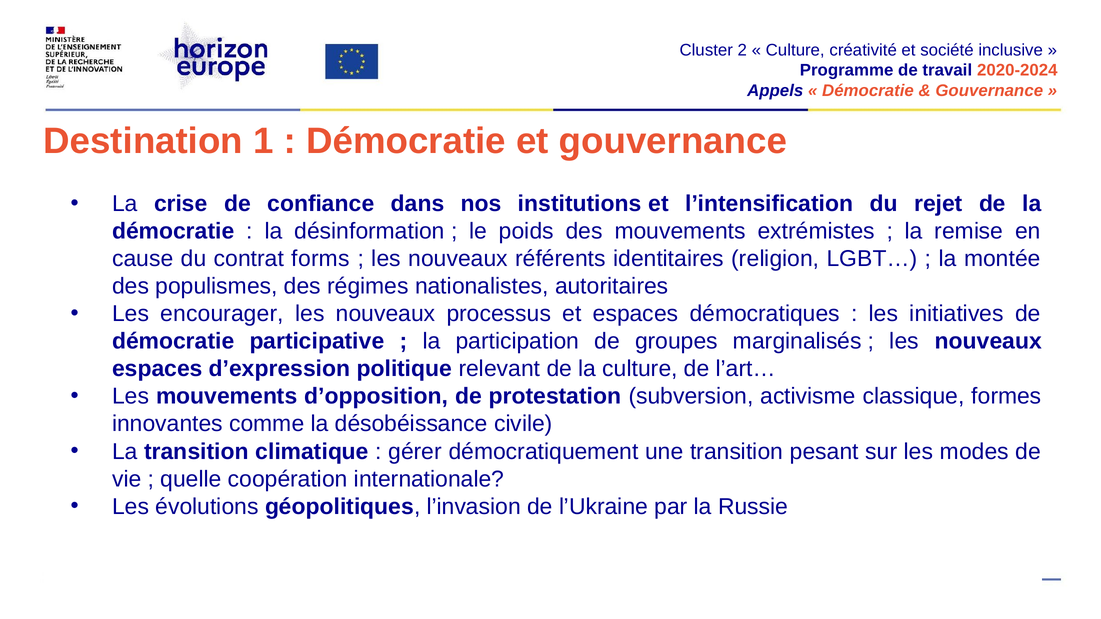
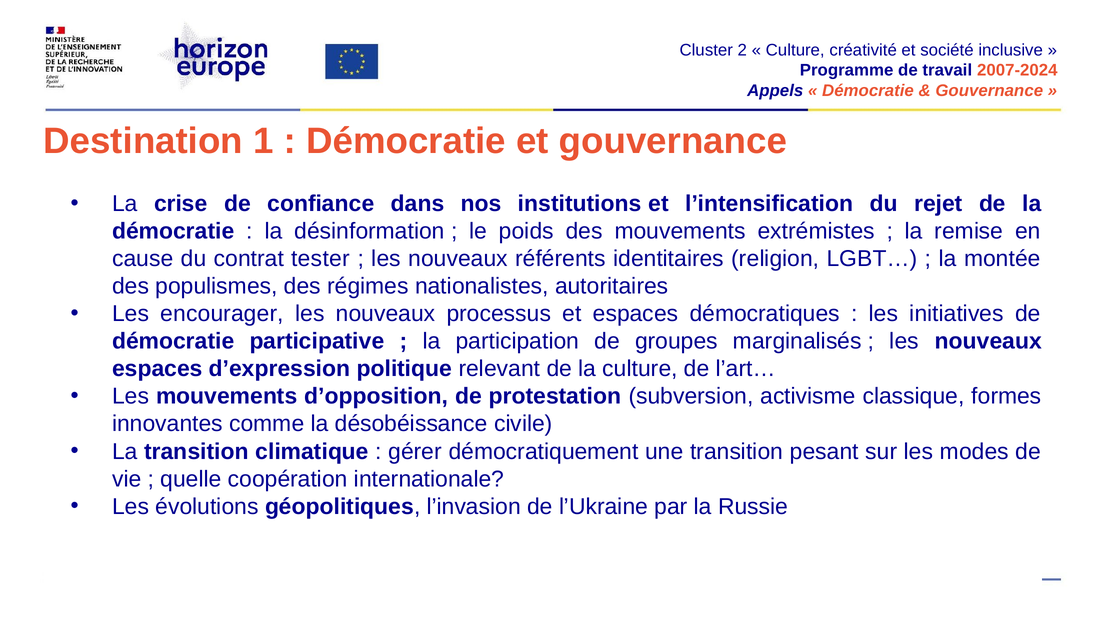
2020-2024: 2020-2024 -> 2007-2024
forms: forms -> tester
